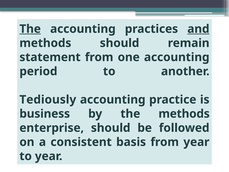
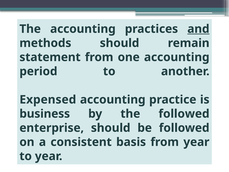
The at (30, 29) underline: present -> none
Tediously: Tediously -> Expensed
the methods: methods -> followed
